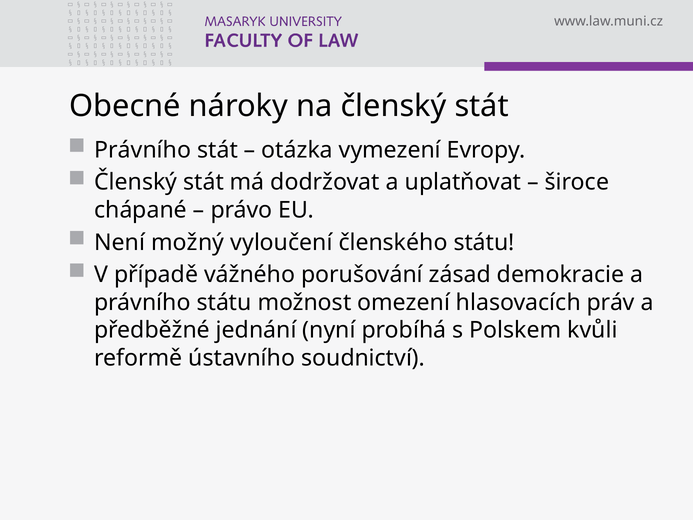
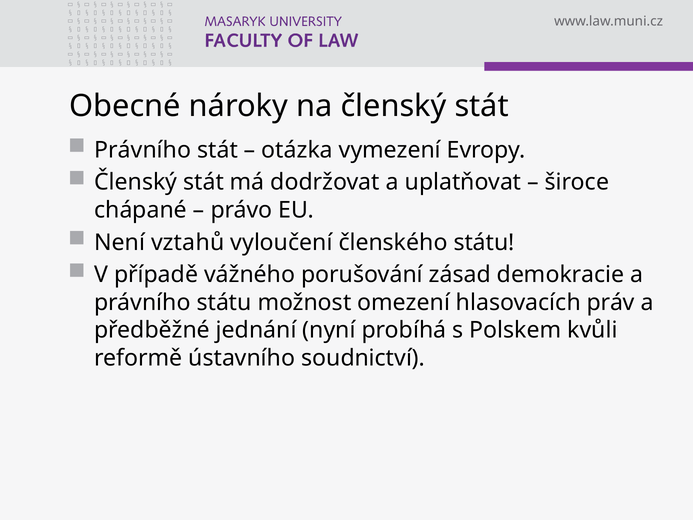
možný: možný -> vztahů
